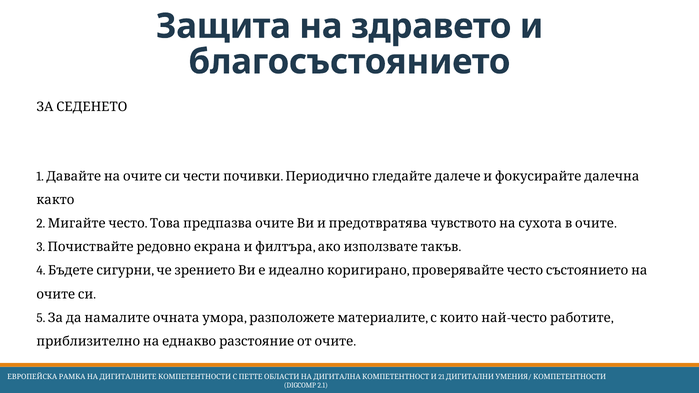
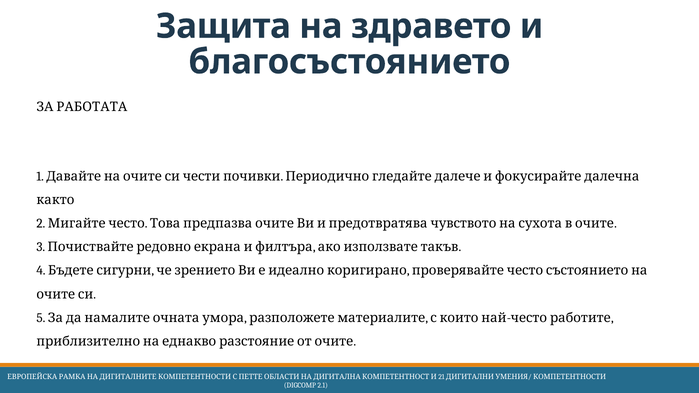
СЕДЕНЕТО: СЕДЕНЕТО -> РАБОТАТА
